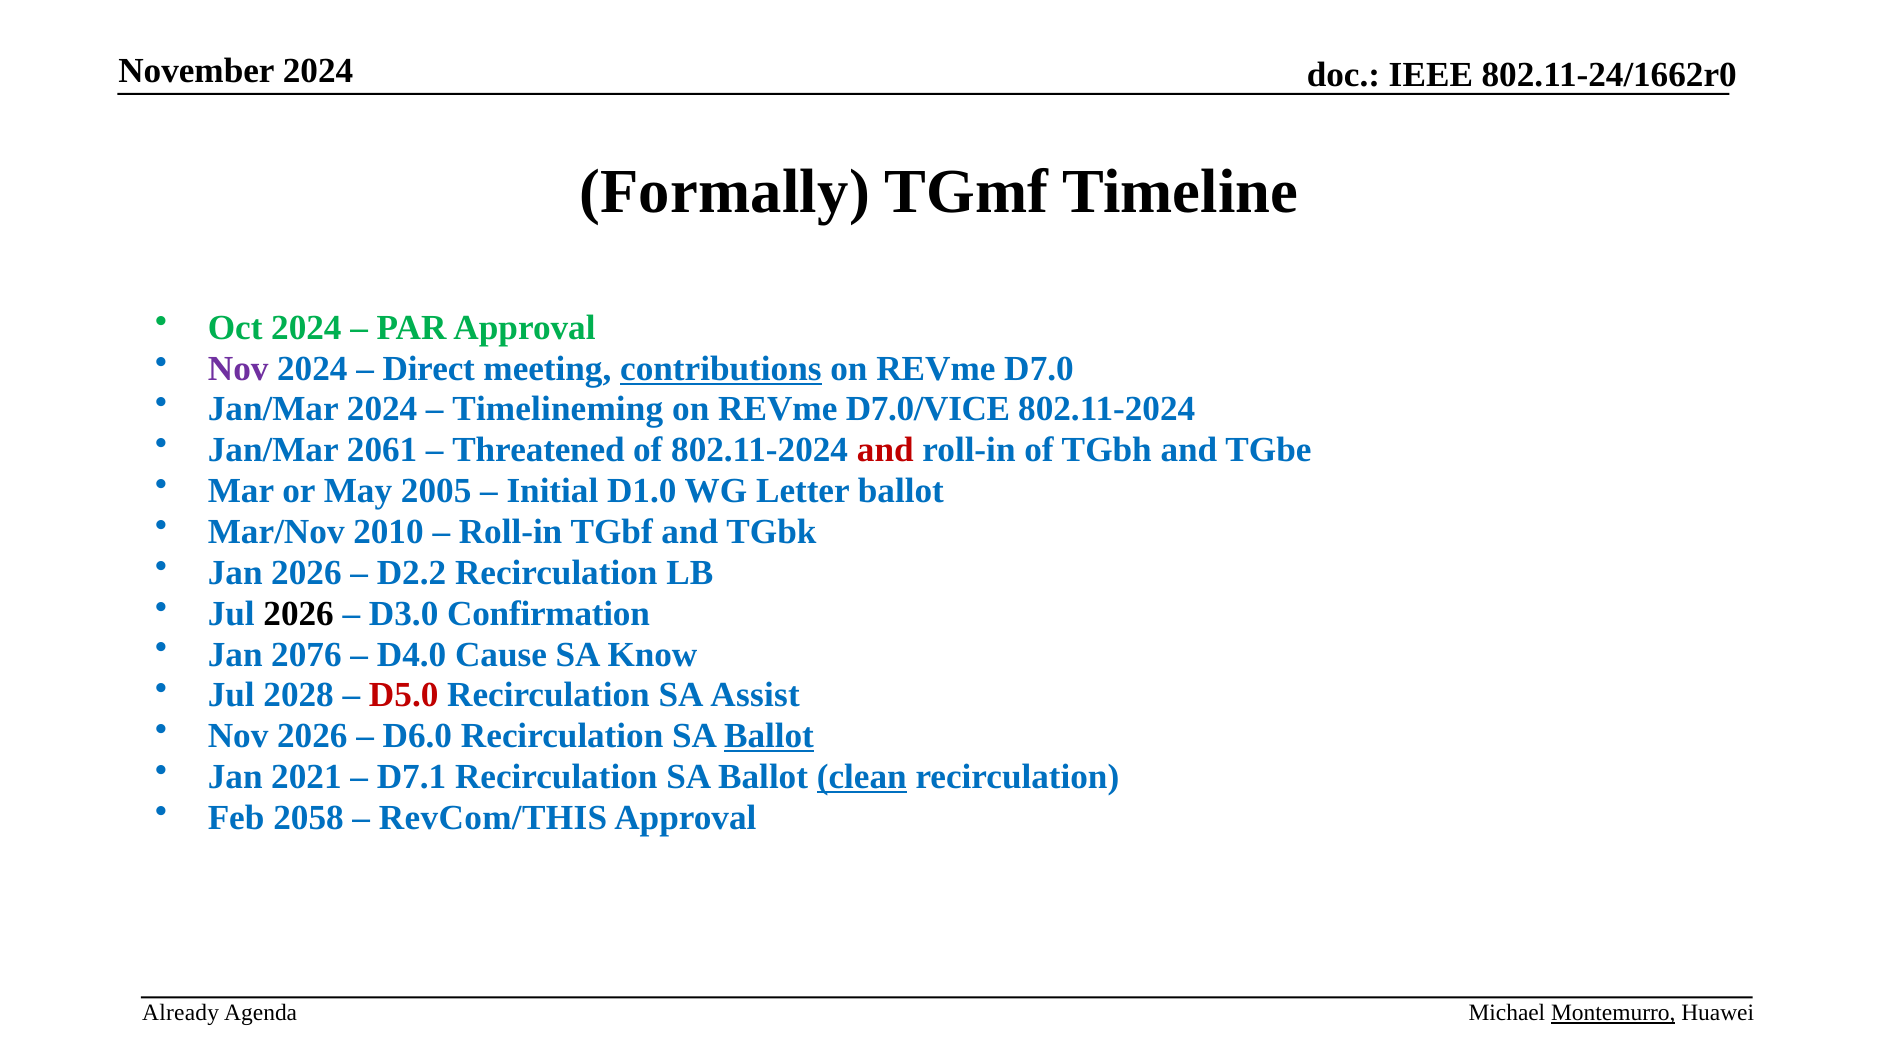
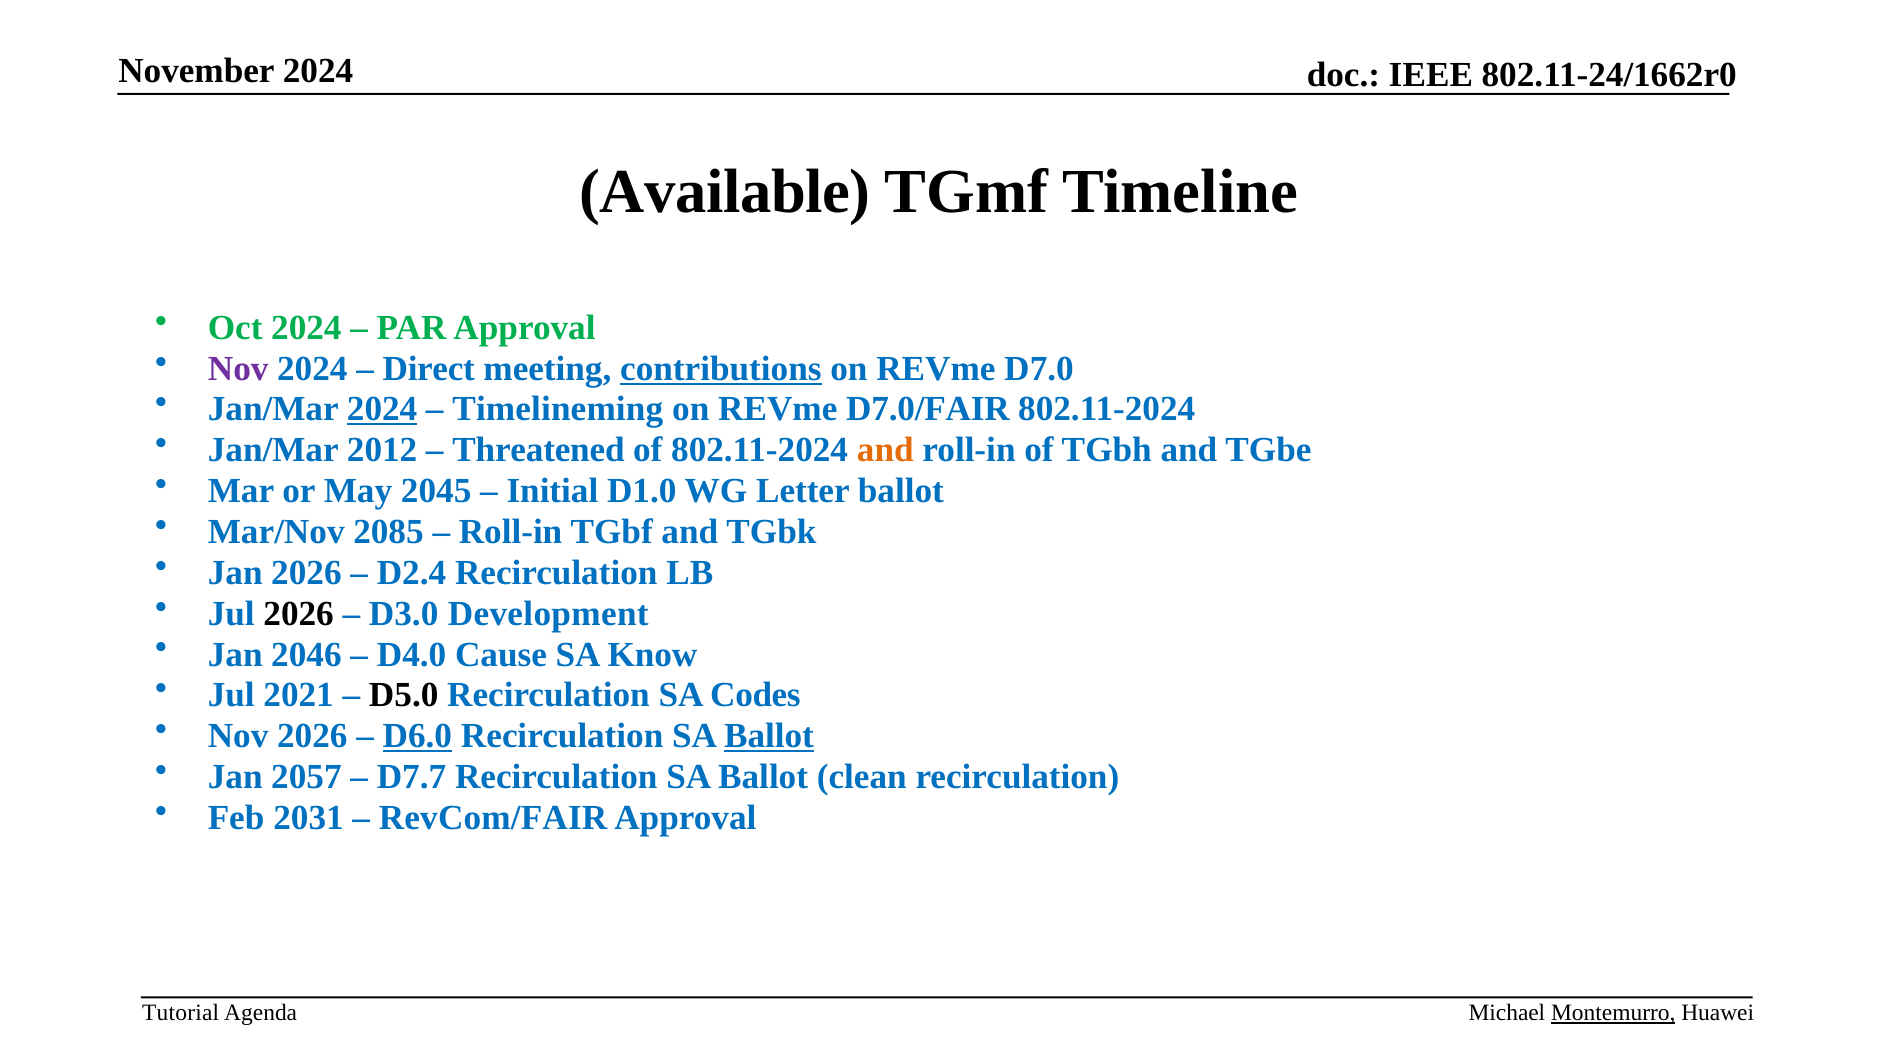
Formally: Formally -> Available
2024 at (382, 409) underline: none -> present
D7.0/VICE: D7.0/VICE -> D7.0/FAIR
2061: 2061 -> 2012
and at (885, 450) colour: red -> orange
2005: 2005 -> 2045
2010: 2010 -> 2085
D2.2: D2.2 -> D2.4
Confirmation: Confirmation -> Development
2076: 2076 -> 2046
2028: 2028 -> 2021
D5.0 colour: red -> black
Assist: Assist -> Codes
D6.0 underline: none -> present
2021: 2021 -> 2057
D7.1: D7.1 -> D7.7
clean underline: present -> none
2058: 2058 -> 2031
RevCom/THIS: RevCom/THIS -> RevCom/FAIR
Already: Already -> Tutorial
